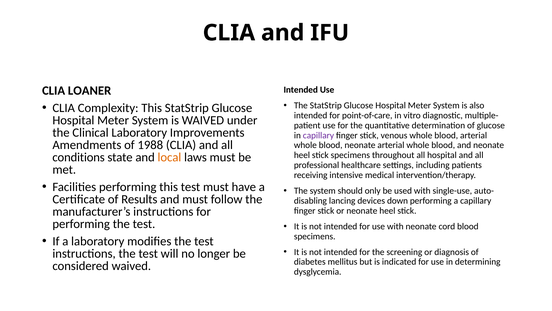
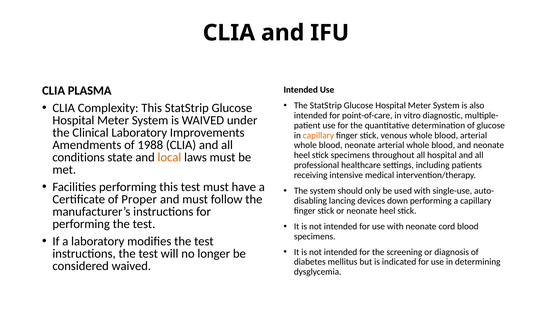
LOANER: LOANER -> PLASMA
capillary at (318, 135) colour: purple -> orange
Results: Results -> Proper
